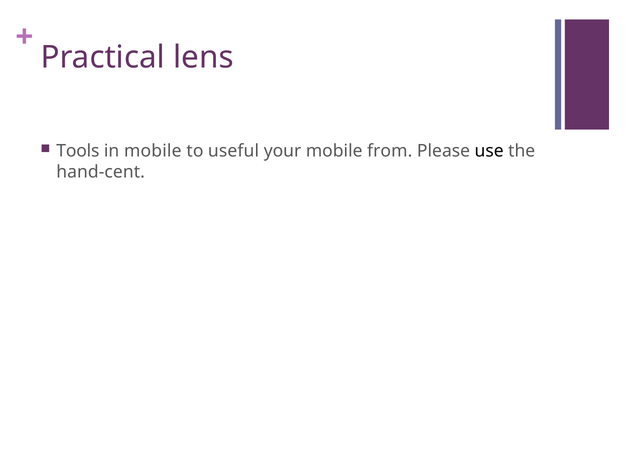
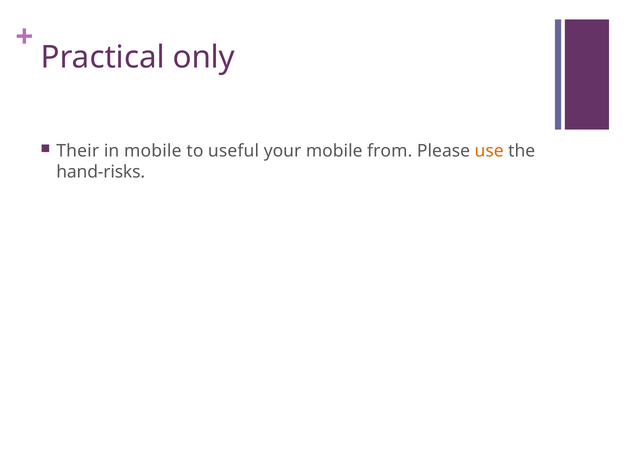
lens: lens -> only
Tools: Tools -> Their
use colour: black -> orange
hand-cent: hand-cent -> hand-risks
